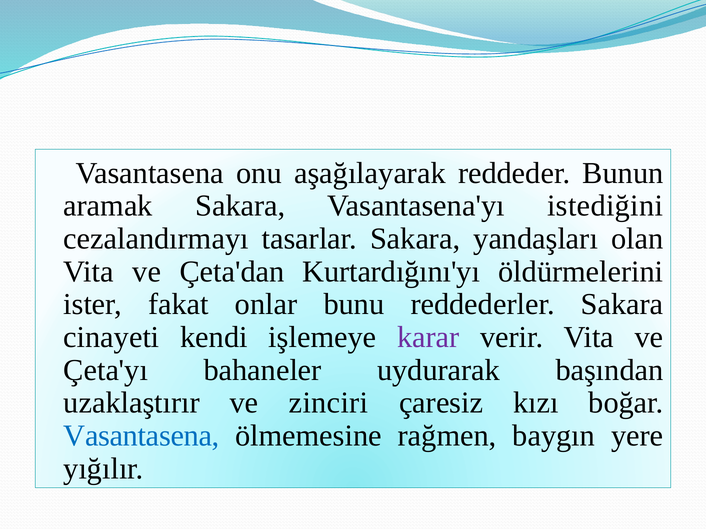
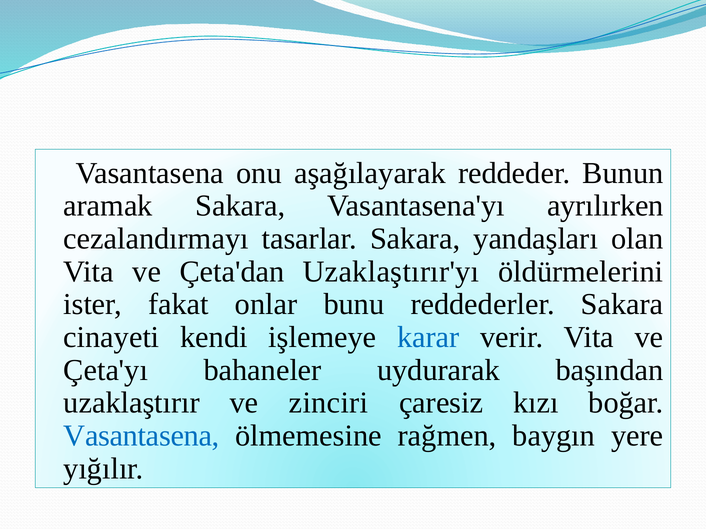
istediğini: istediğini -> ayrılırken
Kurtardığını'yı: Kurtardığını'yı -> Uzaklaştırır'yı
karar colour: purple -> blue
